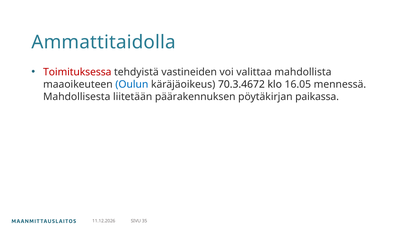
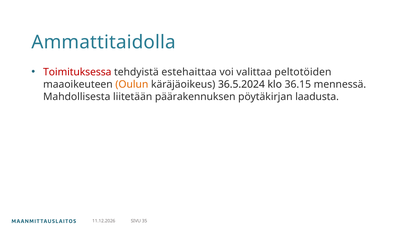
vastineiden: vastineiden -> estehaittaa
mahdollista: mahdollista -> peltotöiden
Oulun colour: blue -> orange
70.3.4672: 70.3.4672 -> 36.5.2024
16.05: 16.05 -> 36.15
paikassa: paikassa -> laadusta
